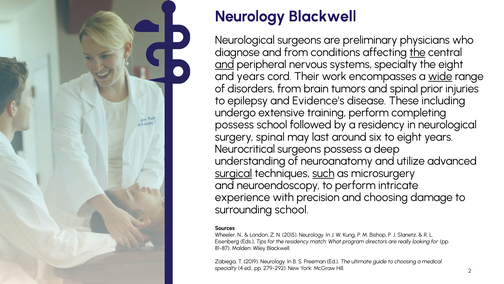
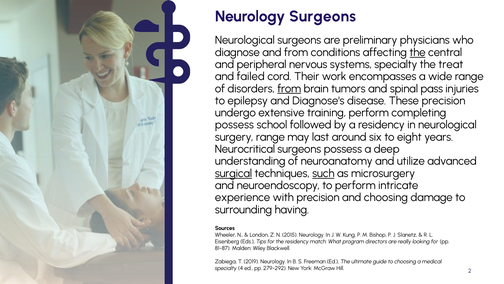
Neurology Blackwell: Blackwell -> Surgeons
and at (225, 64) underline: present -> none
the eight: eight -> treat
and years: years -> failed
wide underline: present -> none
from at (289, 89) underline: none -> present
prior: prior -> pass
Evidence's: Evidence's -> Diagnose's
These including: including -> precision
surgery spinal: spinal -> range
surrounding school: school -> having
